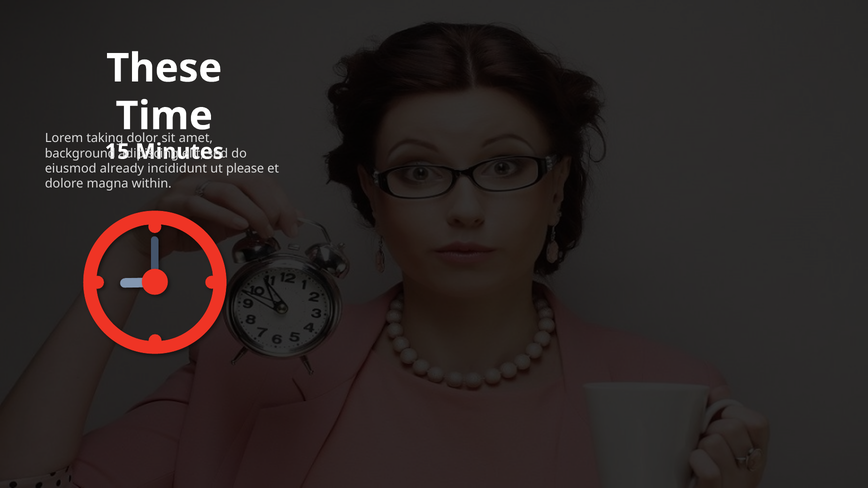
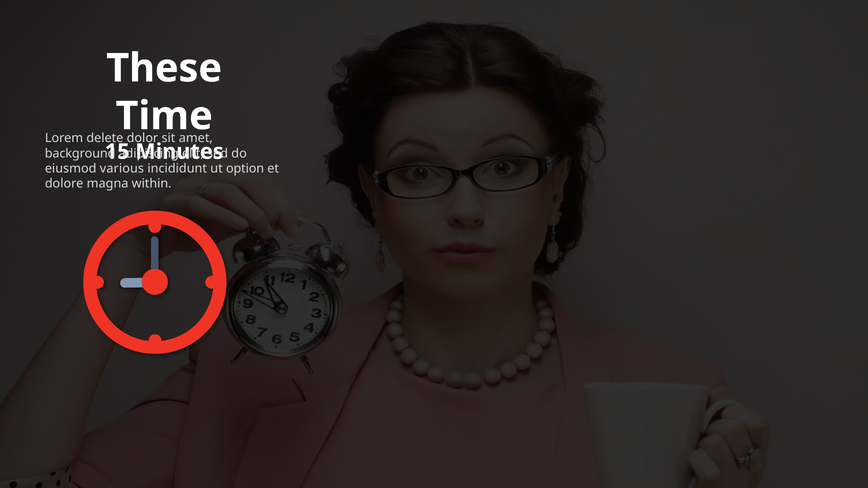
taking: taking -> delete
already: already -> various
please: please -> option
